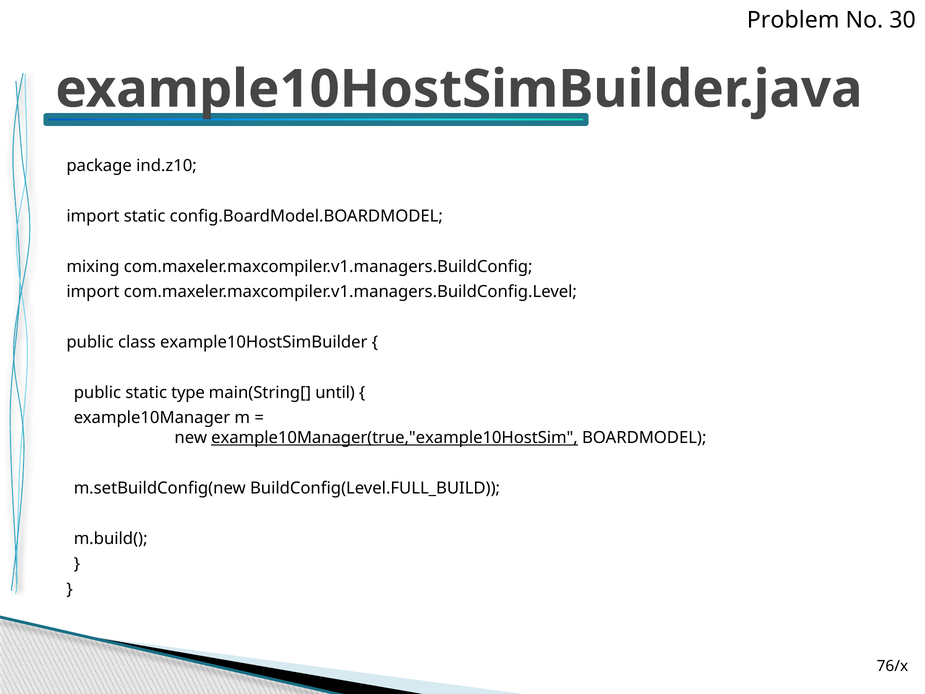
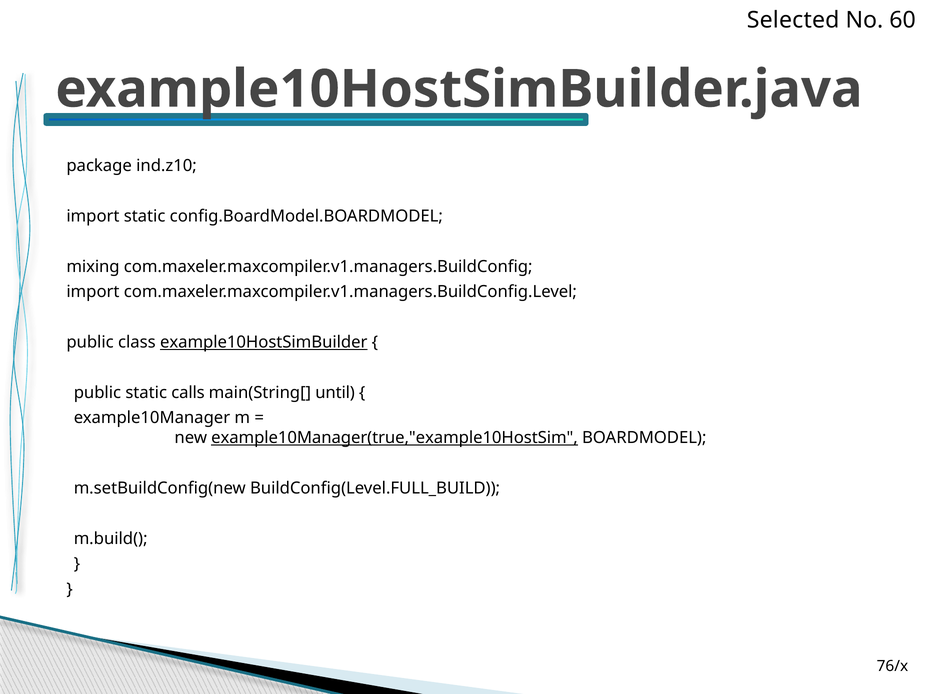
Problem: Problem -> Selected
30: 30 -> 60
example10HostSimBuilder underline: none -> present
type: type -> calls
